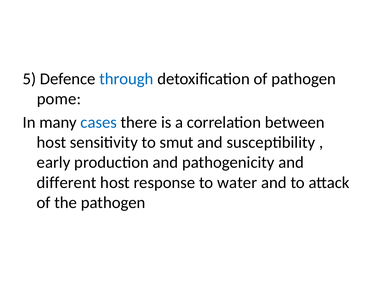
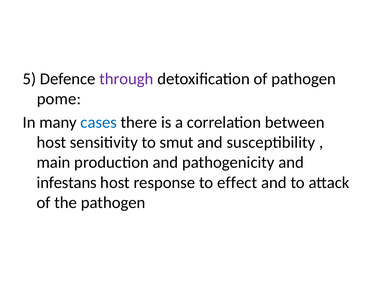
through colour: blue -> purple
early: early -> main
different: different -> infestans
water: water -> effect
